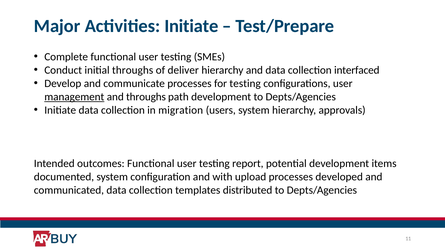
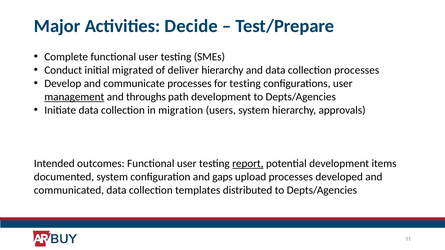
Activities Initiate: Initiate -> Decide
initial throughs: throughs -> migrated
collection interfaced: interfaced -> processes
report underline: none -> present
with: with -> gaps
